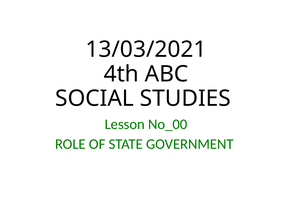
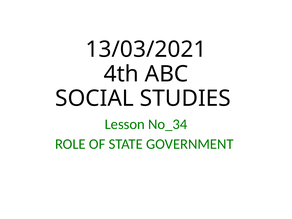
No_00: No_00 -> No_34
